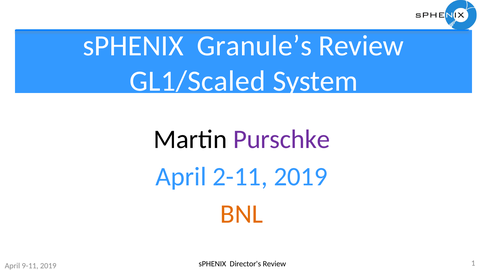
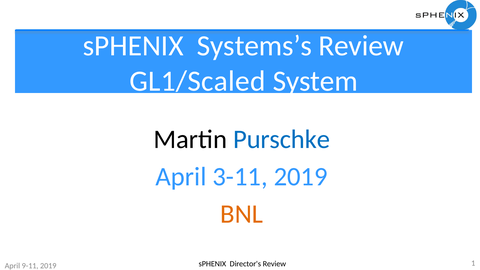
Granule’s: Granule’s -> Systems’s
Purschke colour: purple -> blue
2-11: 2-11 -> 3-11
